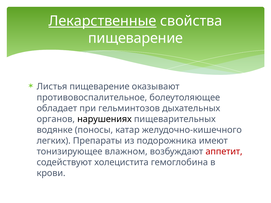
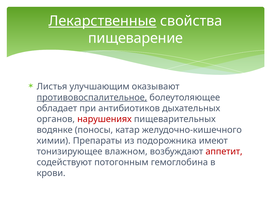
Листья пищеварение: пищеварение -> улучшающим
противовоспалительное underline: none -> present
гельминтозов: гельминтозов -> антибиотиков
нарушениях colour: black -> red
легких: легких -> химии
холецистита: холецистита -> потогонным
